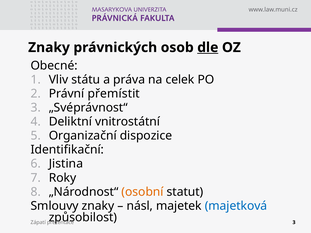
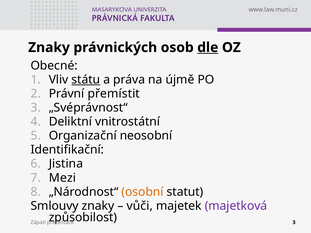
státu underline: none -> present
celek: celek -> újmě
dispozice: dispozice -> neosobní
Roky: Roky -> Mezi
násl: násl -> vůči
majetková colour: blue -> purple
